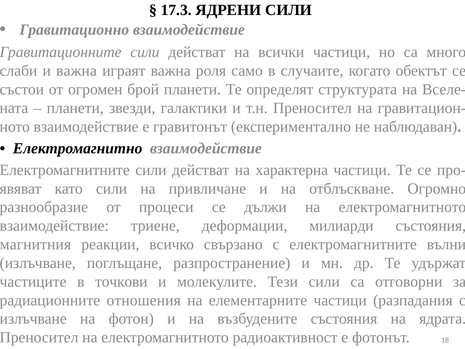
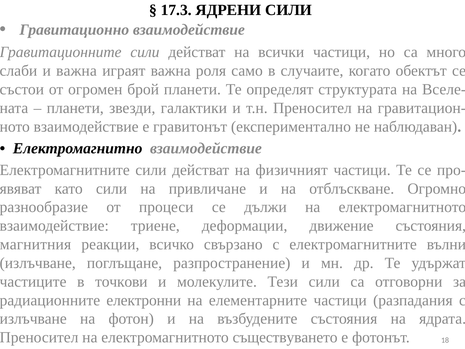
характерна: характерна -> физичният
милиарди: милиарди -> движение
отношения: отношения -> електронни
радиоактивност: радиоактивност -> съществуването
